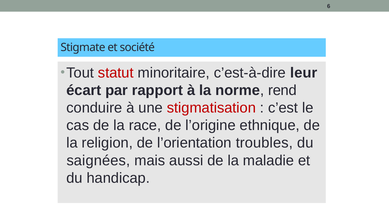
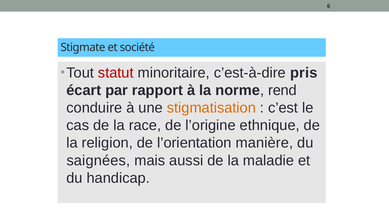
leur: leur -> pris
stigmatisation colour: red -> orange
troubles: troubles -> manière
